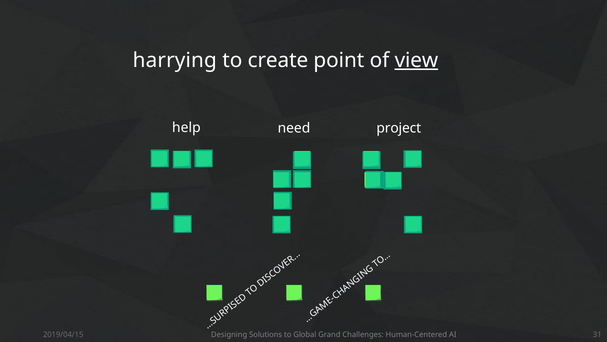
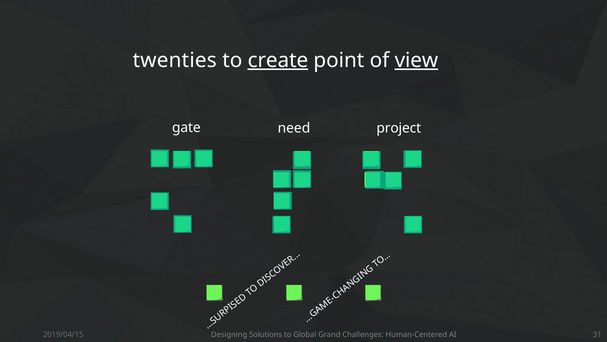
harrying: harrying -> twenties
create underline: none -> present
help: help -> gate
